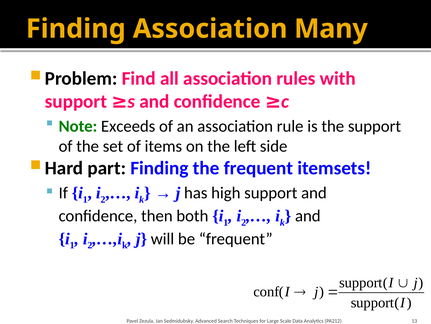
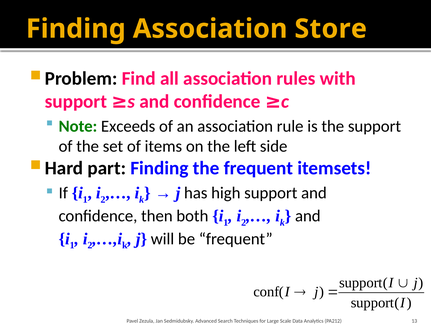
Many: Many -> Store
